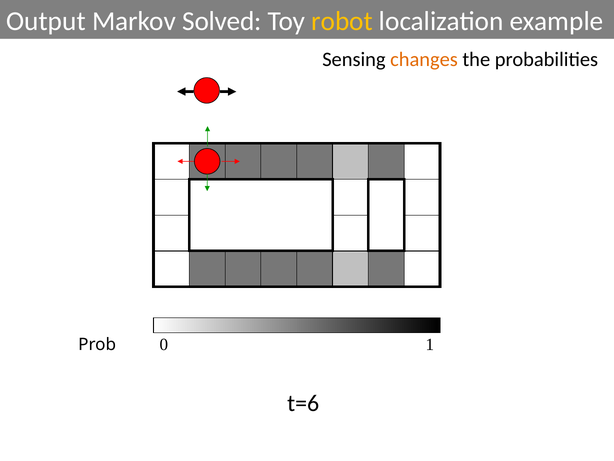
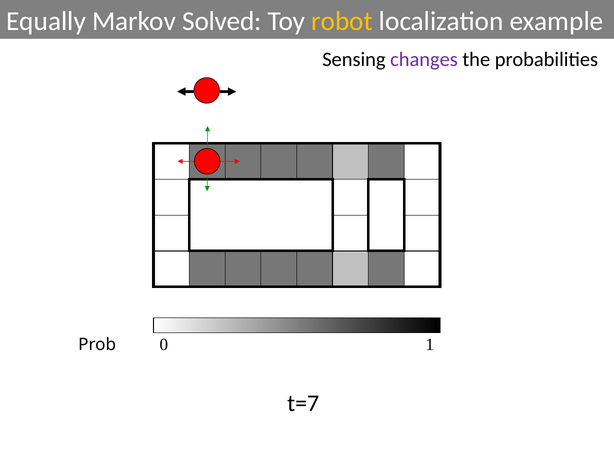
Output: Output -> Equally
changes colour: orange -> purple
t=6: t=6 -> t=7
